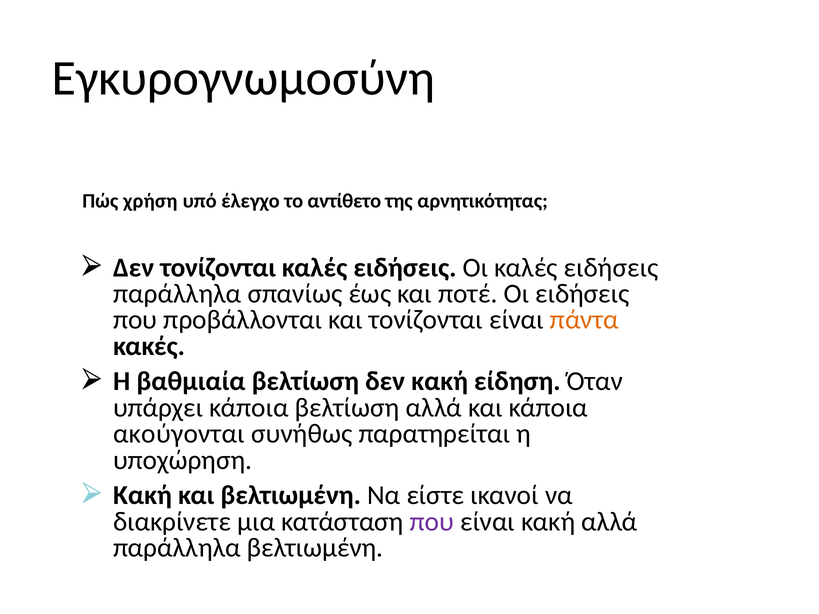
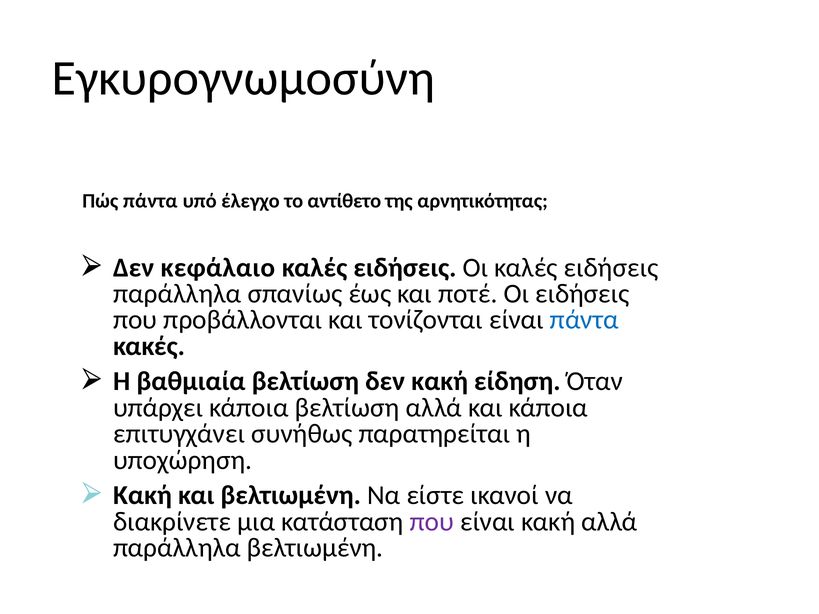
Πώς χρήση: χρήση -> πάντα
Δεν τονίζονται: τονίζονται -> κεφάλαιο
πάντα at (584, 320) colour: orange -> blue
ακούγονται: ακούγονται -> επιτυγχάνει
